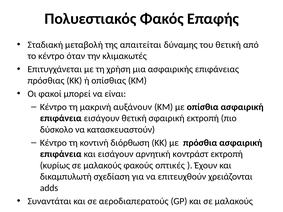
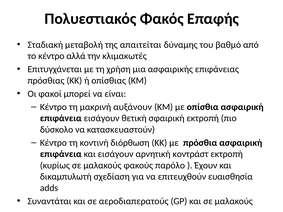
του θετική: θετική -> βαθμό
όταν: όταν -> αλλά
οπτικές: οπτικές -> παρόλο
χρειάζονται: χρειάζονται -> ευαισθησία
